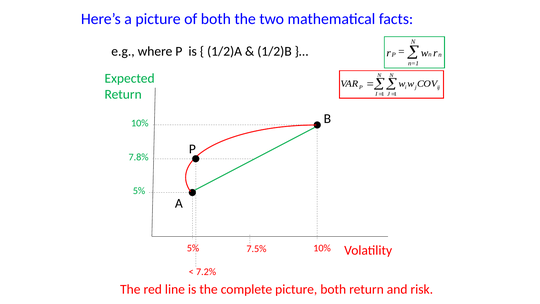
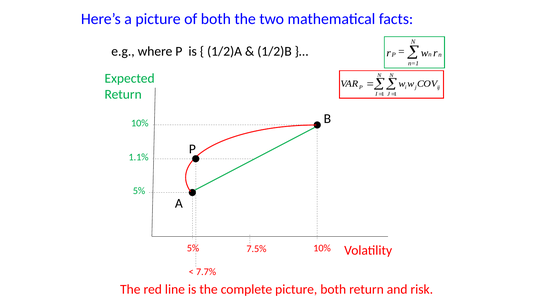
7.8%: 7.8% -> 1.1%
7.2%: 7.2% -> 7.7%
